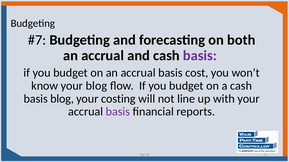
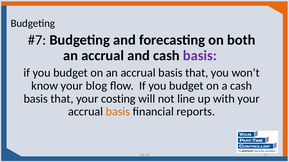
accrual basis cost: cost -> that
blog at (62, 99): blog -> that
basis at (118, 112) colour: purple -> orange
